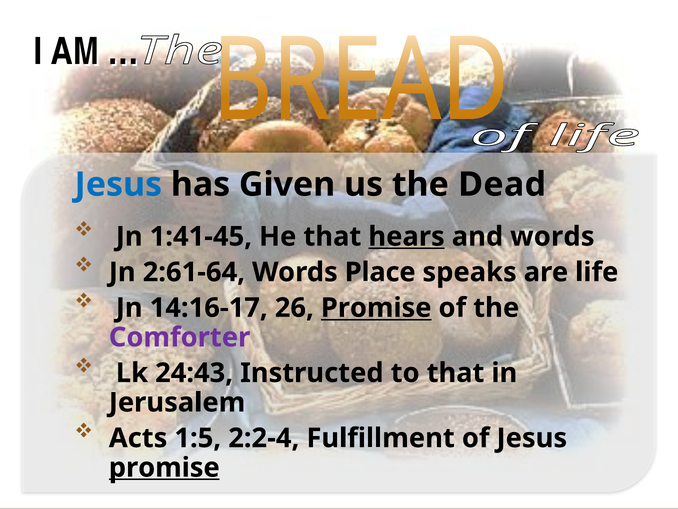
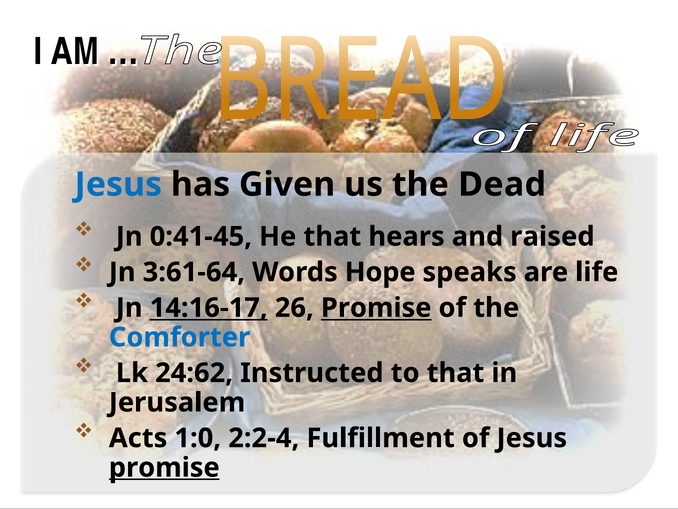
1:41-45: 1:41-45 -> 0:41-45
hears underline: present -> none
and words: words -> raised
2:61-64: 2:61-64 -> 3:61-64
Place: Place -> Hope
14:16-17 underline: none -> present
Comforter colour: purple -> blue
24:43: 24:43 -> 24:62
1:5: 1:5 -> 1:0
